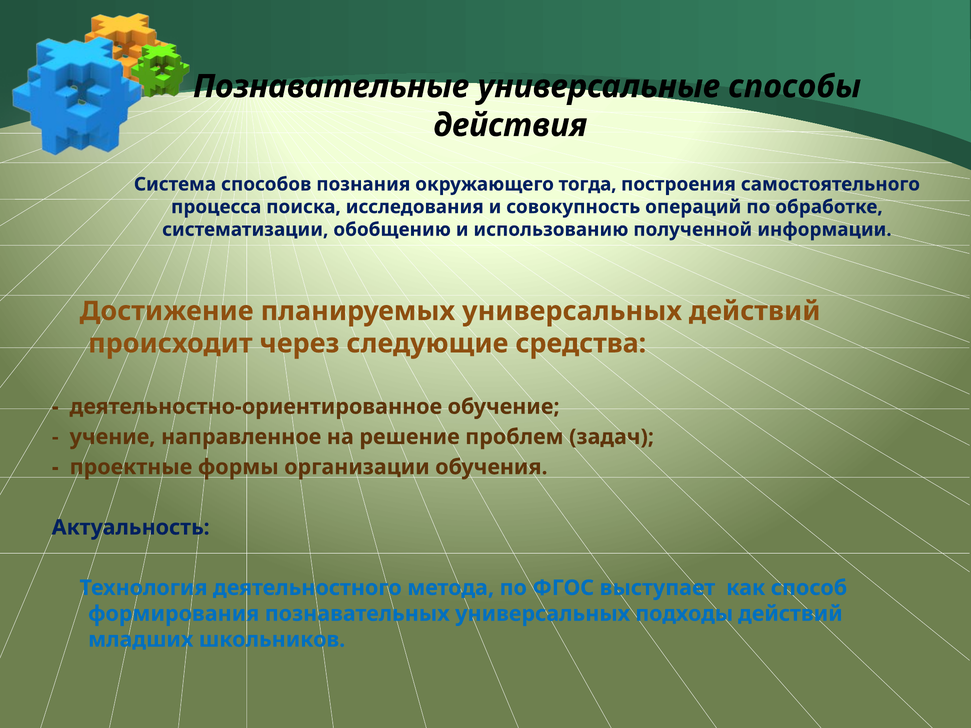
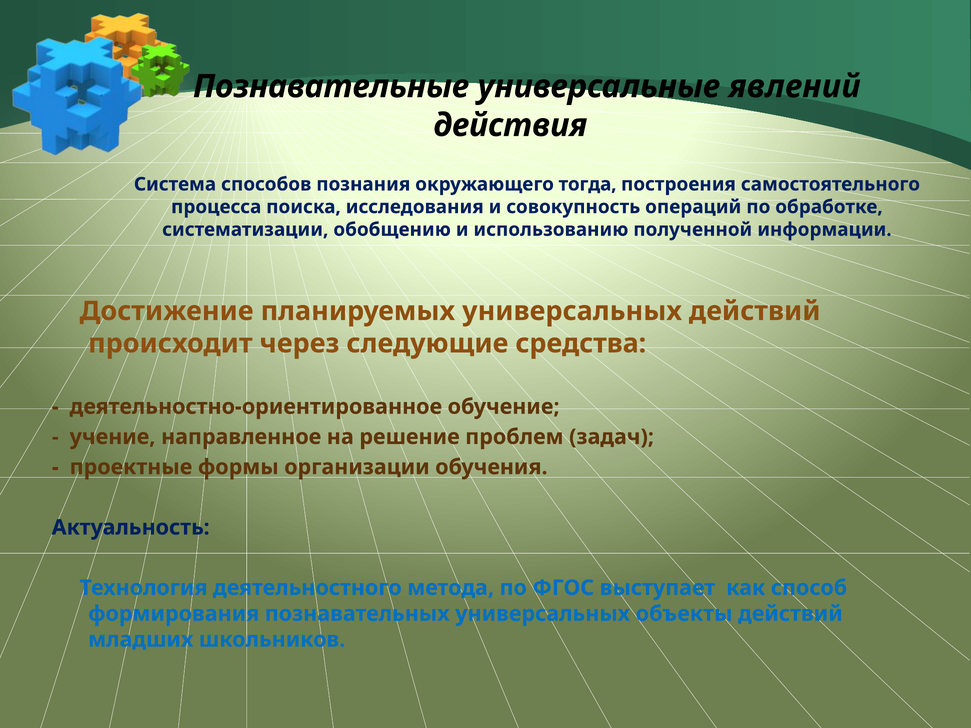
способы: способы -> явлений
подходы: подходы -> объекты
